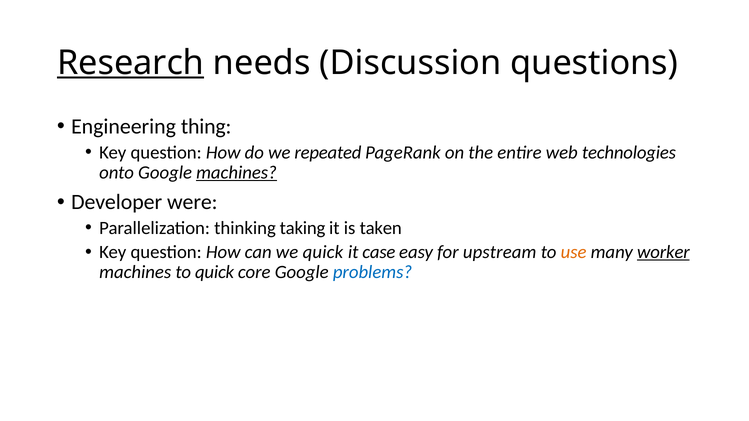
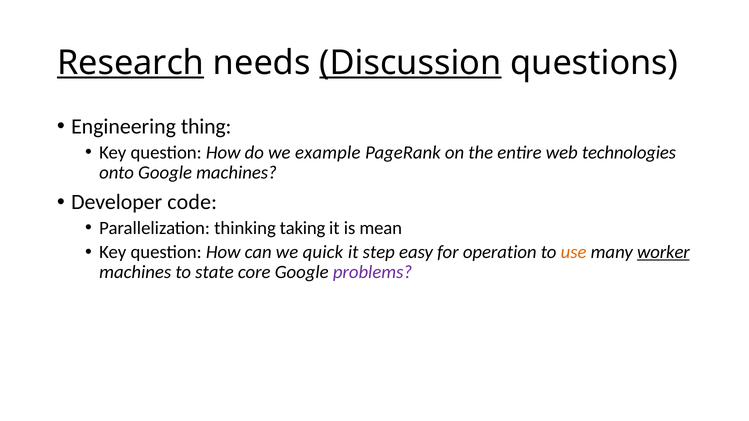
Discussion underline: none -> present
repeated: repeated -> example
machines at (236, 173) underline: present -> none
were: were -> code
taken: taken -> mean
case: case -> step
upstream: upstream -> operation
to quick: quick -> state
problems colour: blue -> purple
